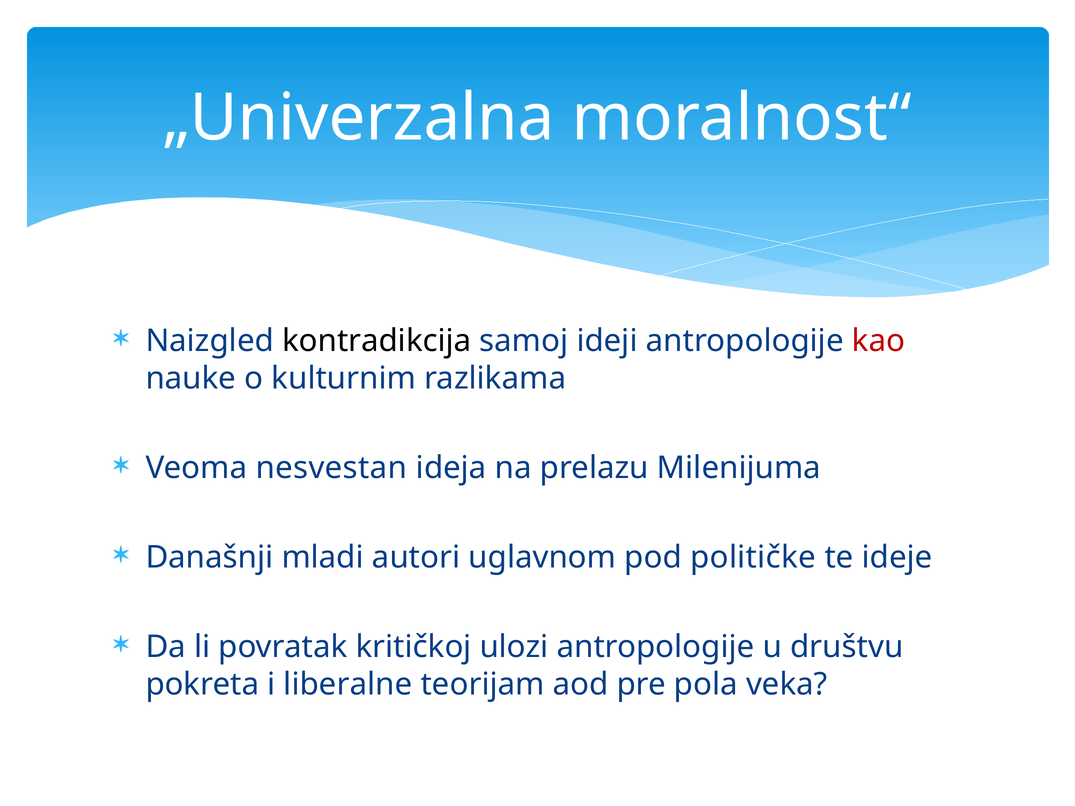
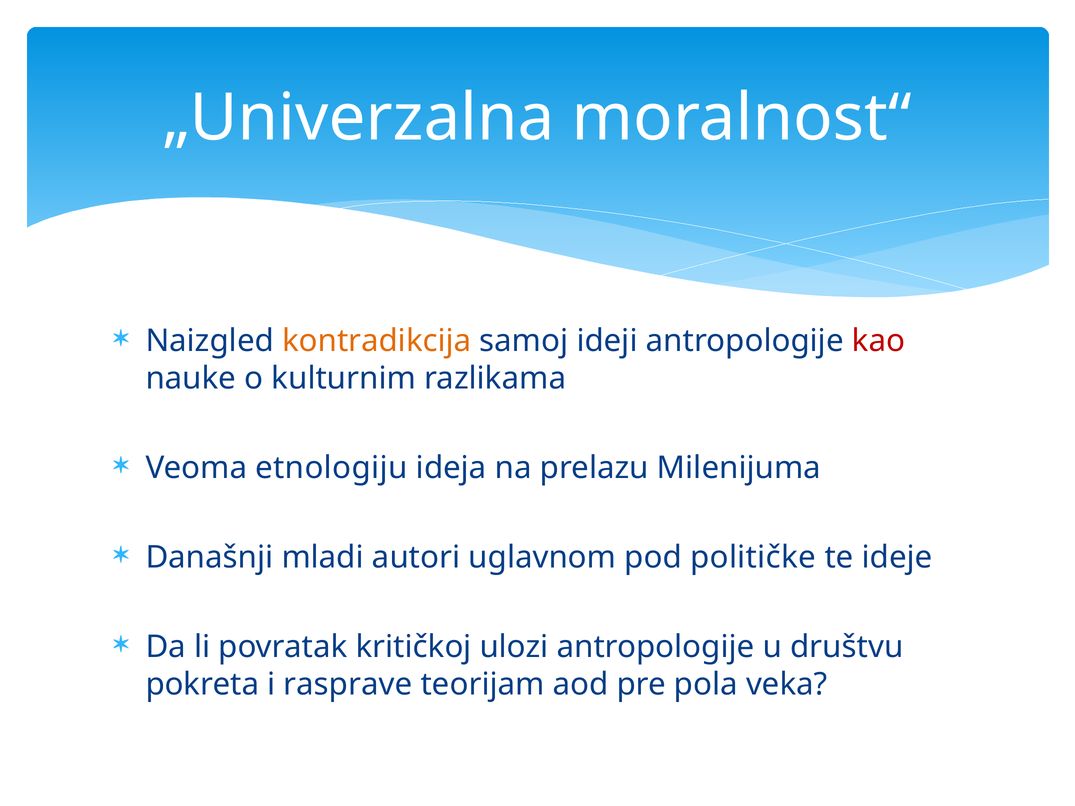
kontradikcija colour: black -> orange
nesvestan: nesvestan -> etnologiju
liberalne: liberalne -> rasprave
